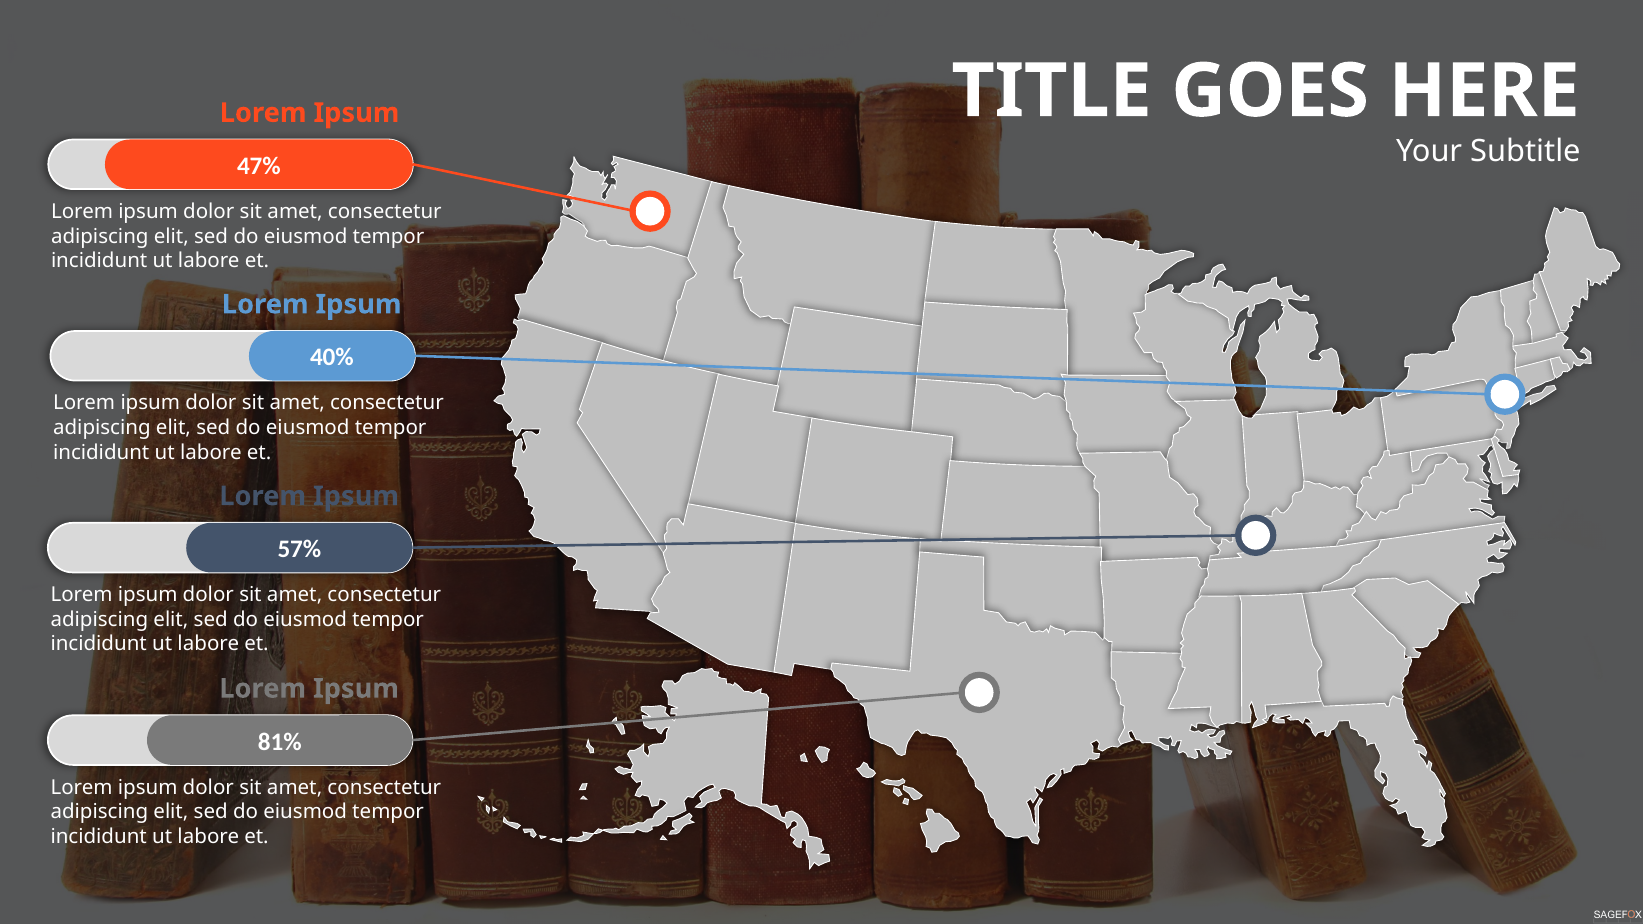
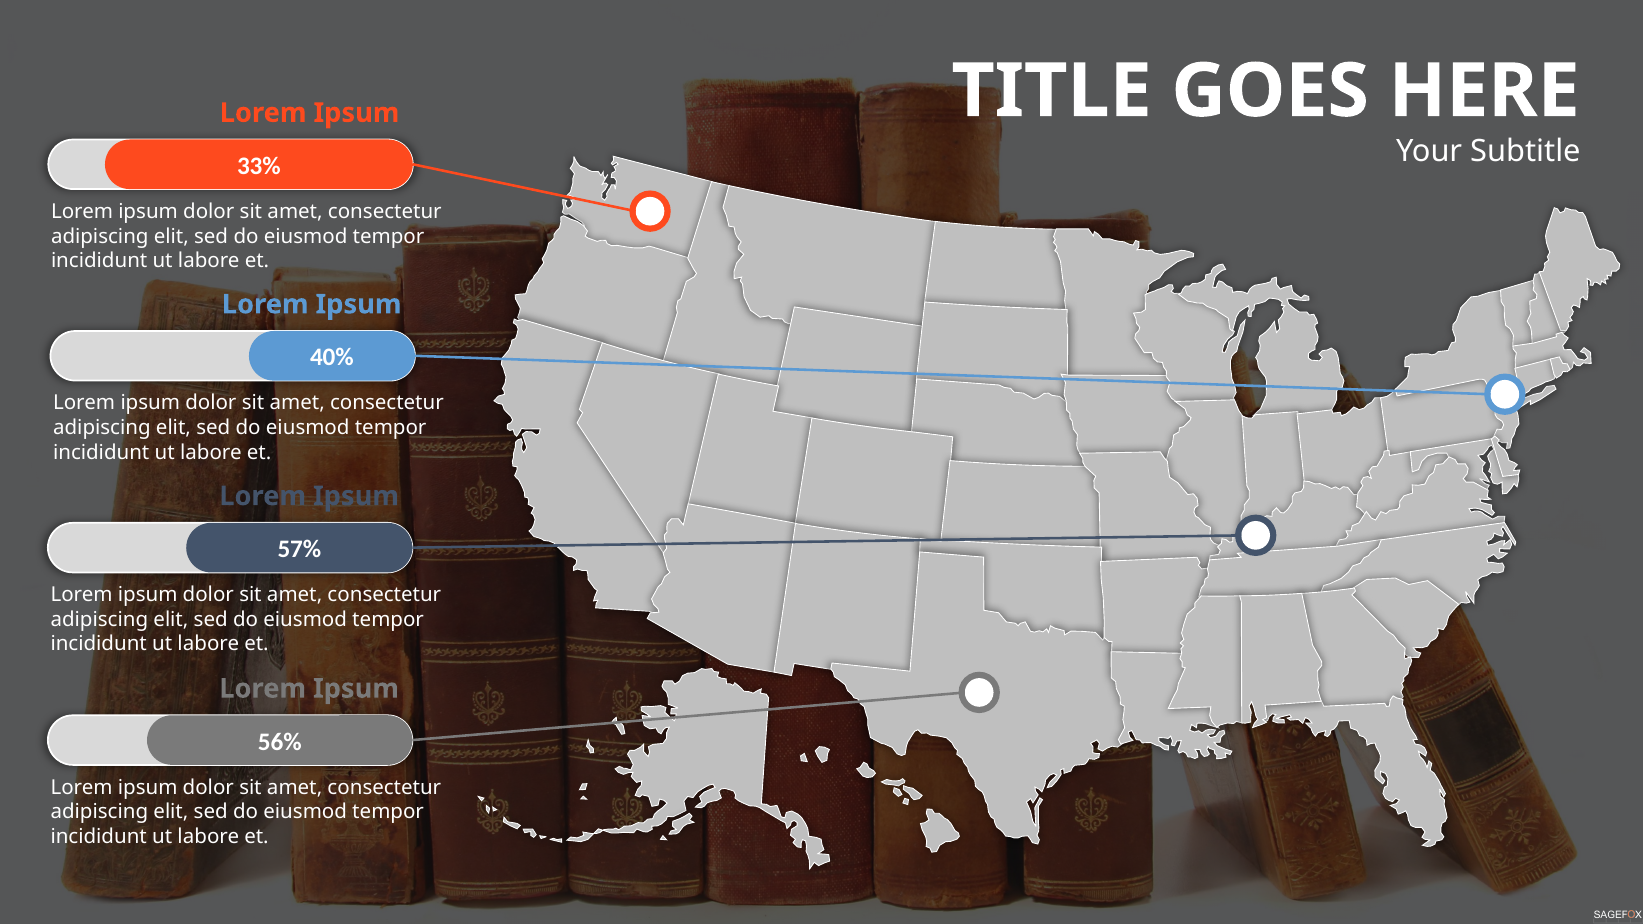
47%: 47% -> 33%
81%: 81% -> 56%
